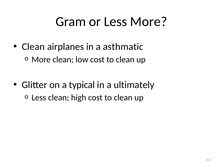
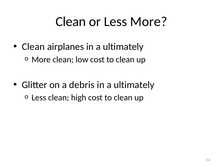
Gram at (71, 22): Gram -> Clean
airplanes in a asthmatic: asthmatic -> ultimately
typical: typical -> debris
